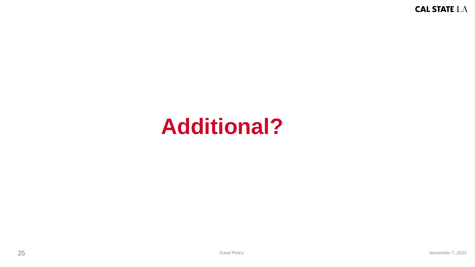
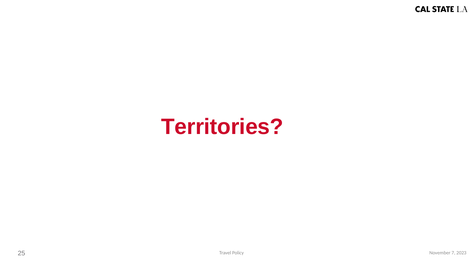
Additional: Additional -> Territories
